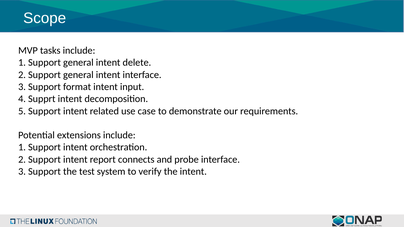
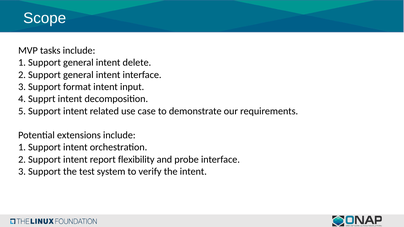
connects: connects -> flexibility
